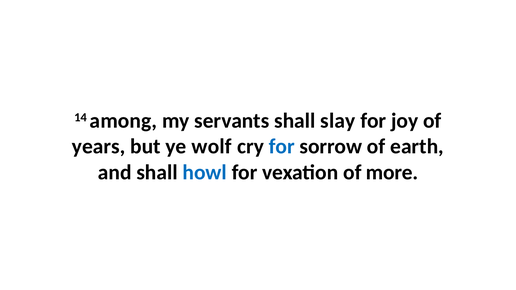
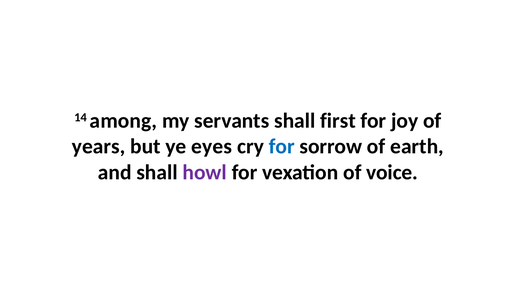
slay: slay -> first
wolf: wolf -> eyes
howl colour: blue -> purple
more: more -> voice
